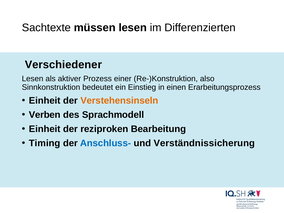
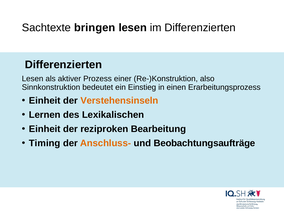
müssen: müssen -> bringen
Verschiedener at (63, 65): Verschiedener -> Differenzierten
Verben: Verben -> Lernen
Sprachmodell: Sprachmodell -> Lexikalischen
Anschluss- colour: blue -> orange
Verständnissicherung: Verständnissicherung -> Beobachtungsaufträge
